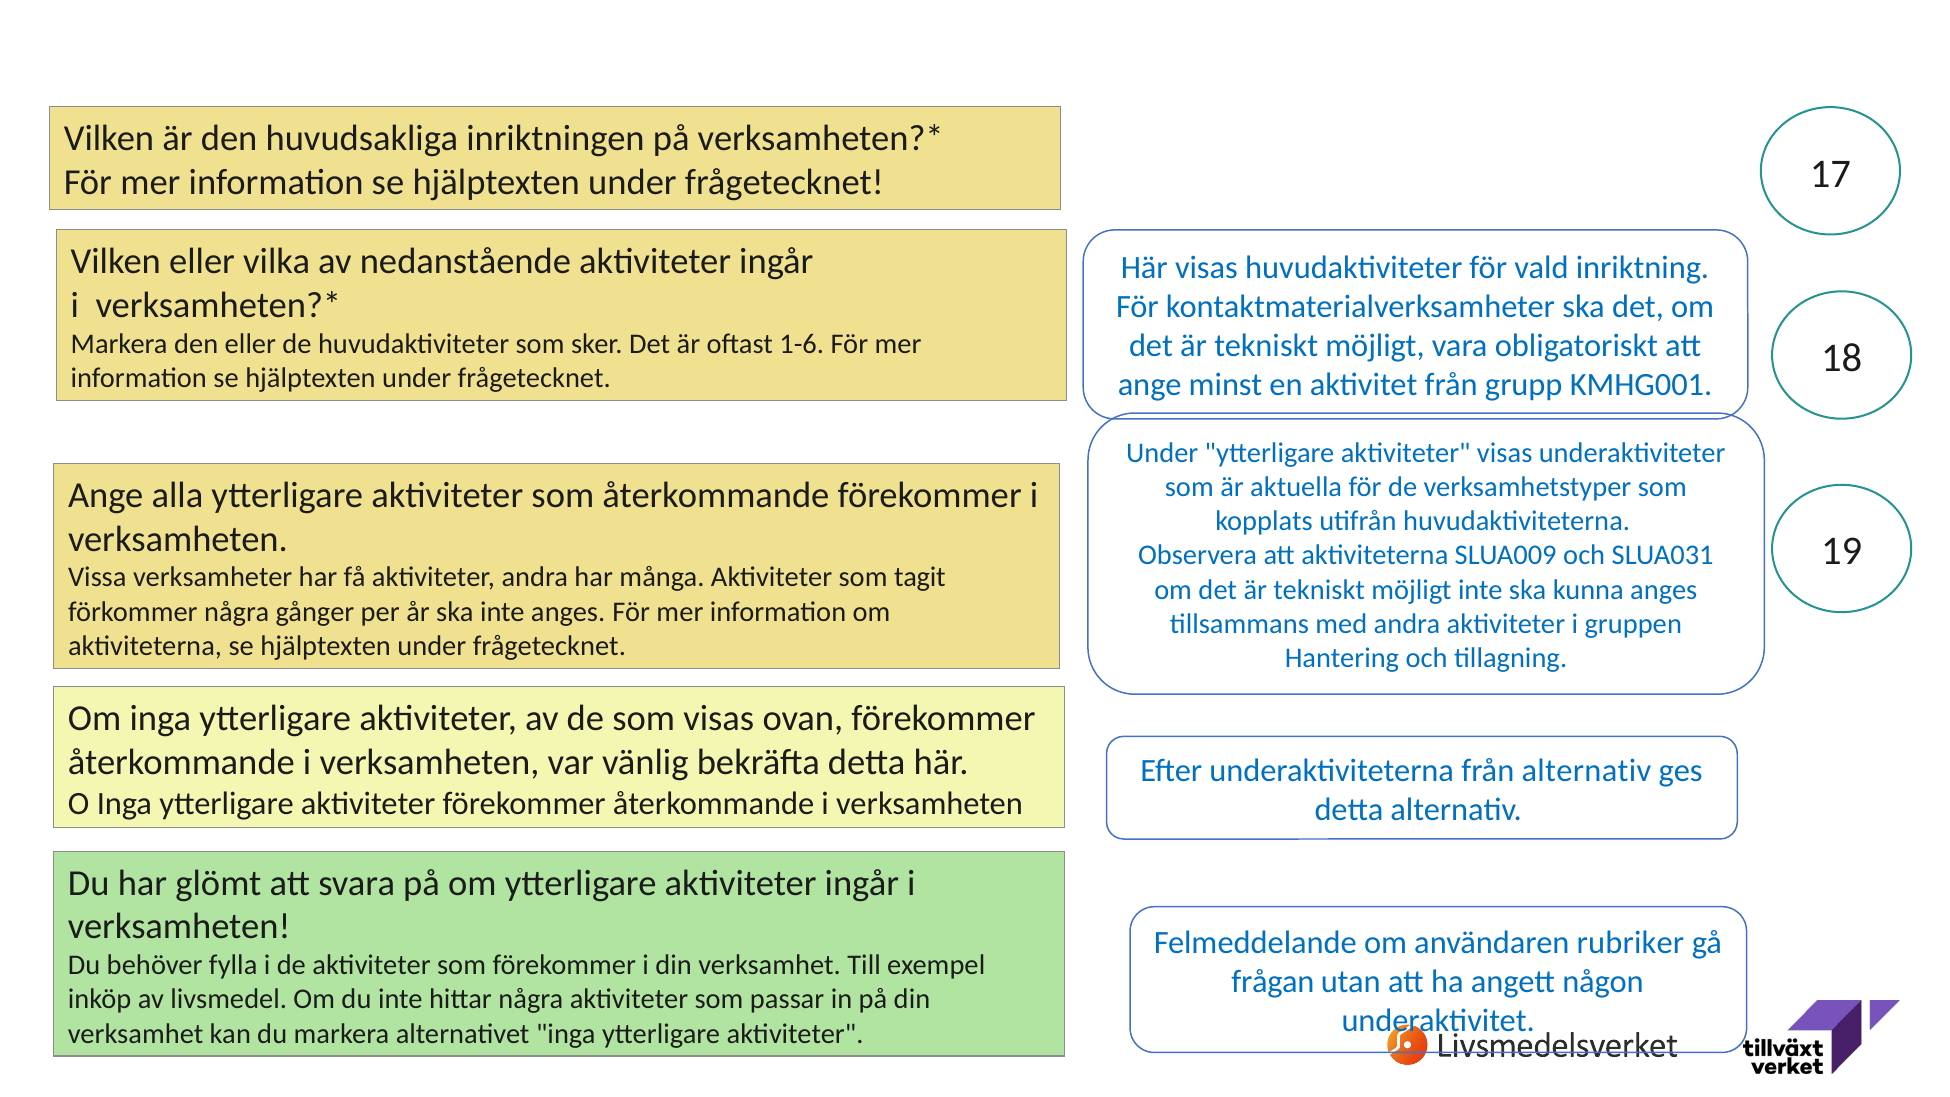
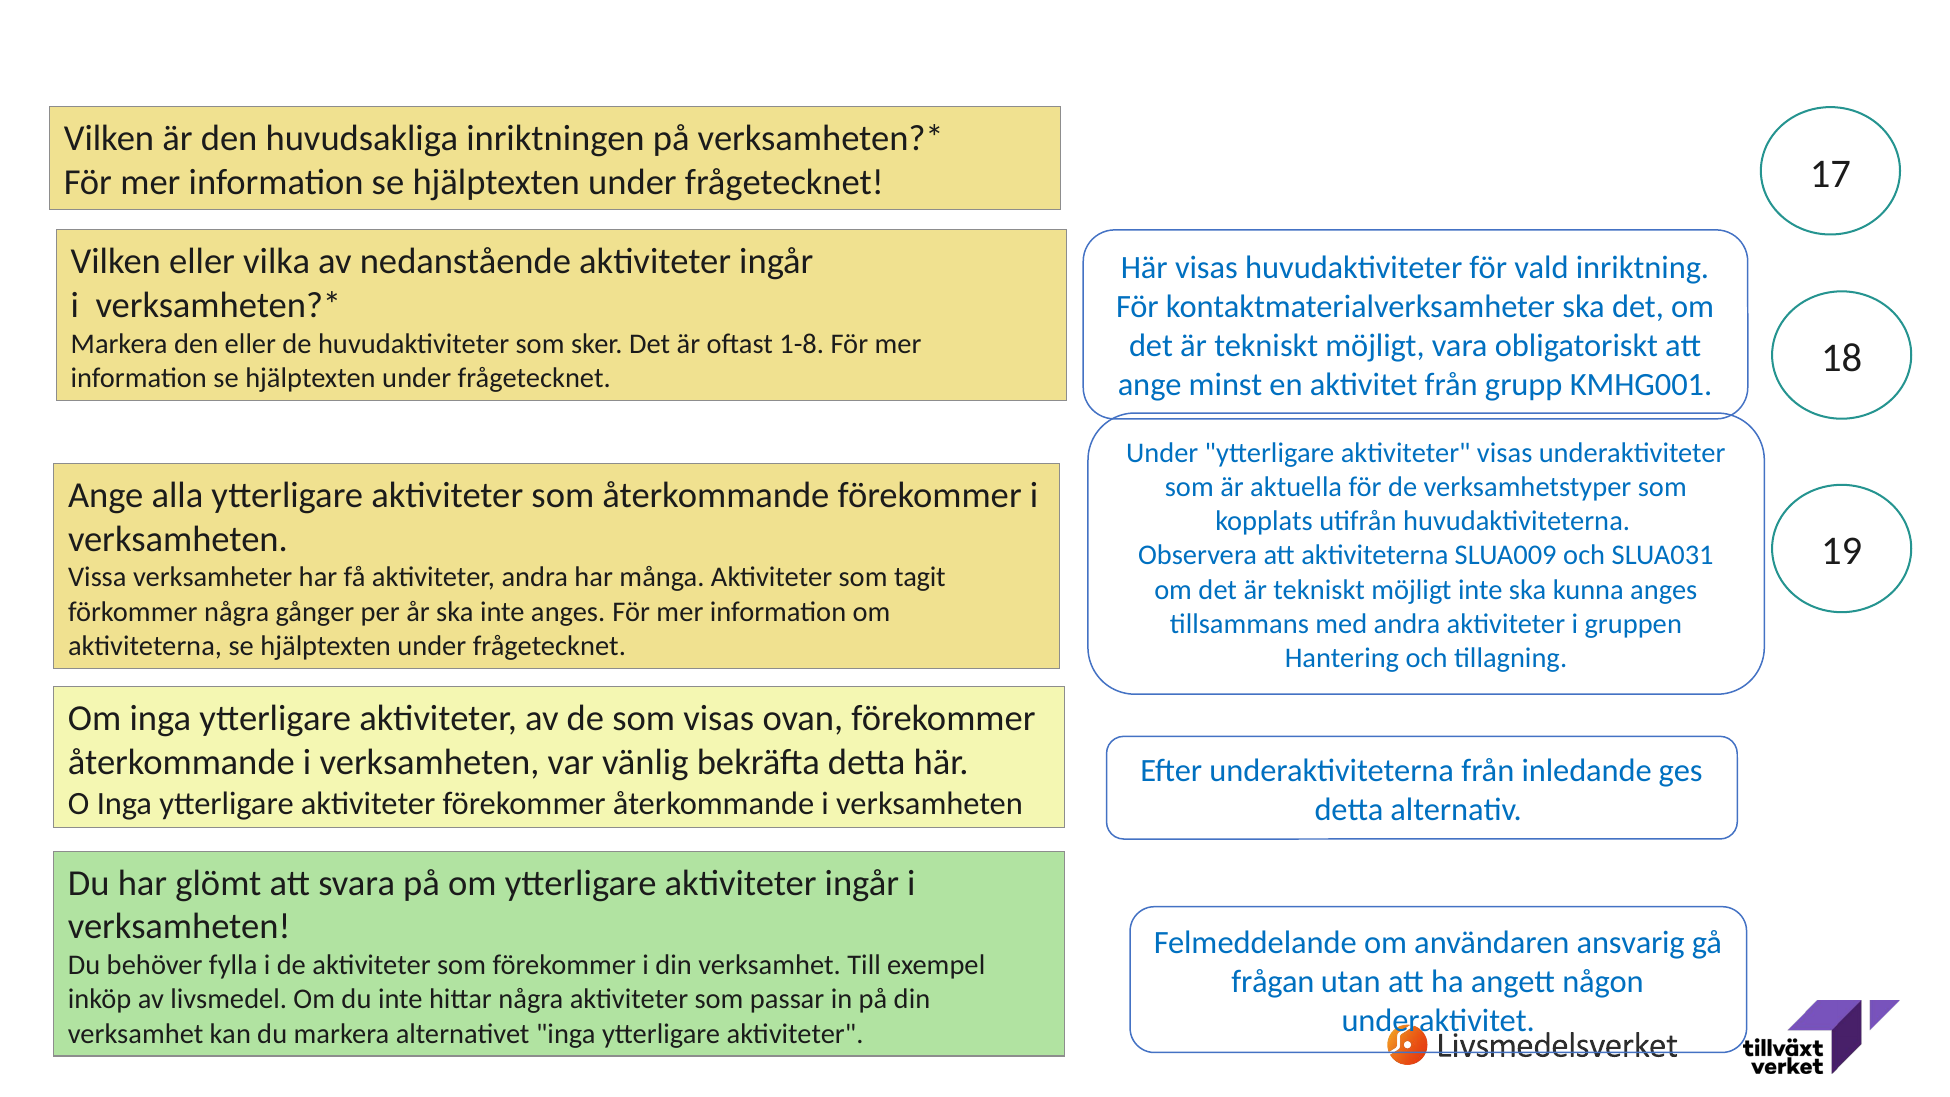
1-6: 1-6 -> 1-8
från alternativ: alternativ -> inledande
rubriker: rubriker -> ansvarig
